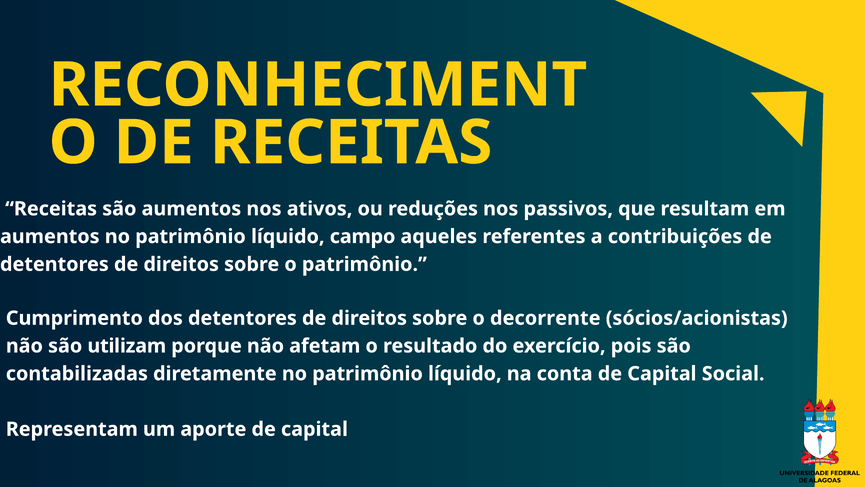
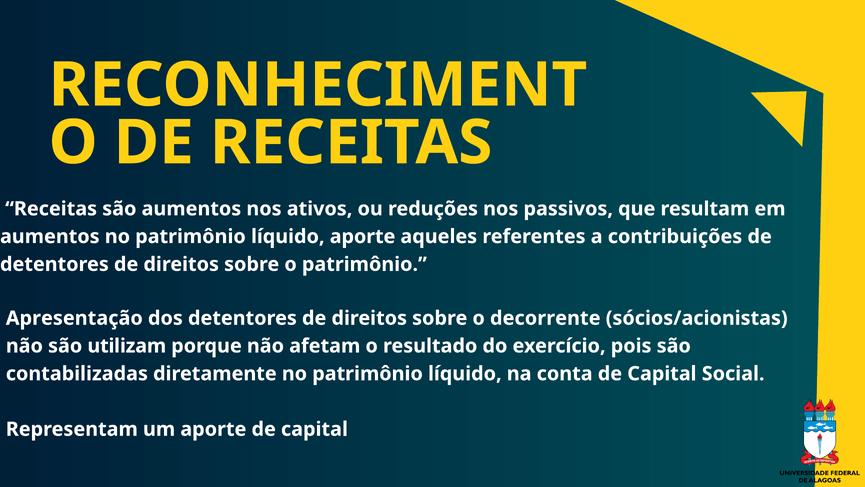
líquido campo: campo -> aporte
Cumprimento: Cumprimento -> Apresentação
